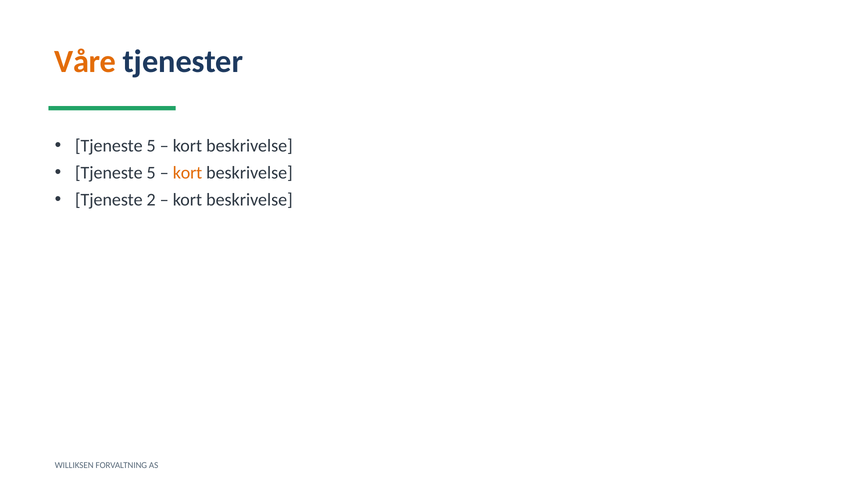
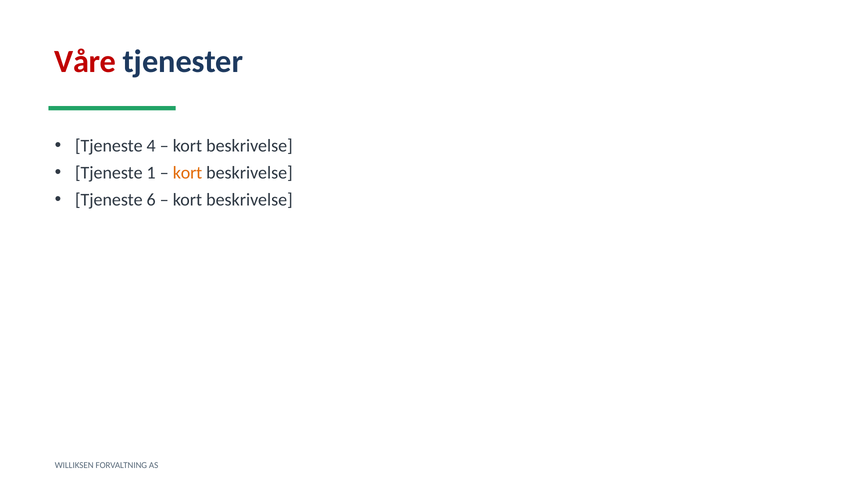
Våre colour: orange -> red
5 at (151, 146): 5 -> 4
5 at (151, 173): 5 -> 1
2: 2 -> 6
